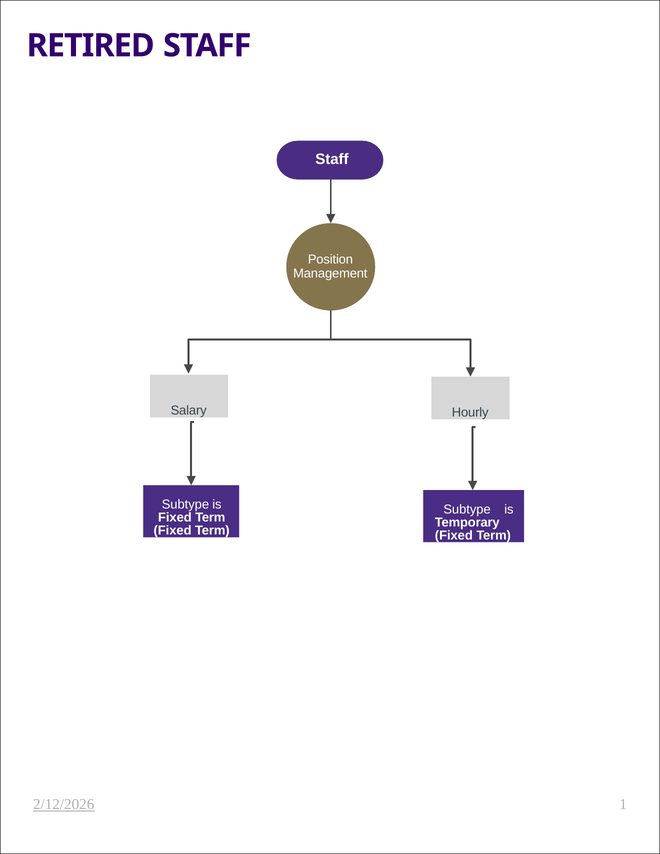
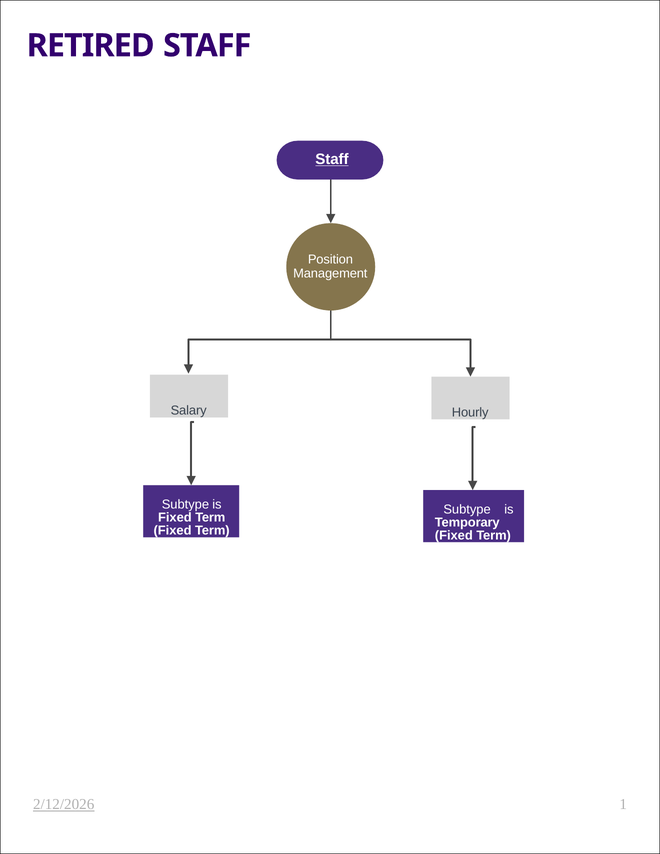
Staff at (332, 159) underline: none -> present
